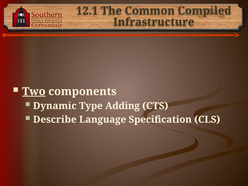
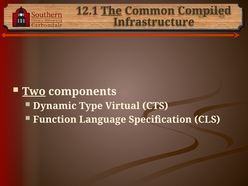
The underline: none -> present
Adding: Adding -> Virtual
Describe: Describe -> Function
